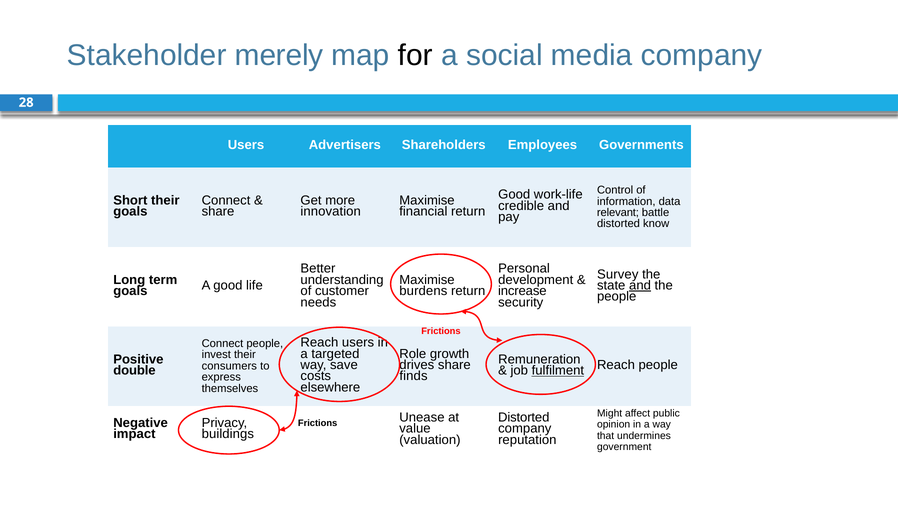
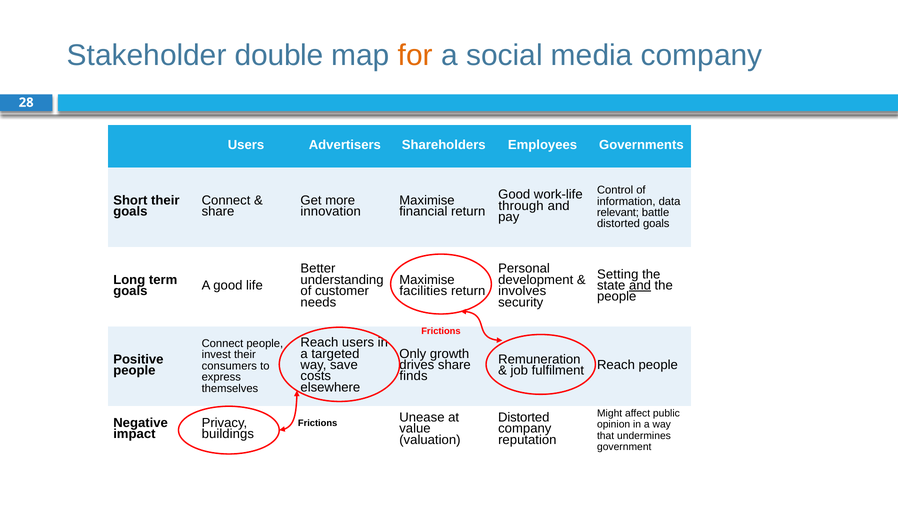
merely: merely -> double
for colour: black -> orange
credible: credible -> through
distorted know: know -> goals
Survey: Survey -> Setting
burdens: burdens -> facilities
increase: increase -> involves
Role: Role -> Only
double at (134, 371): double -> people
fulfilment underline: present -> none
